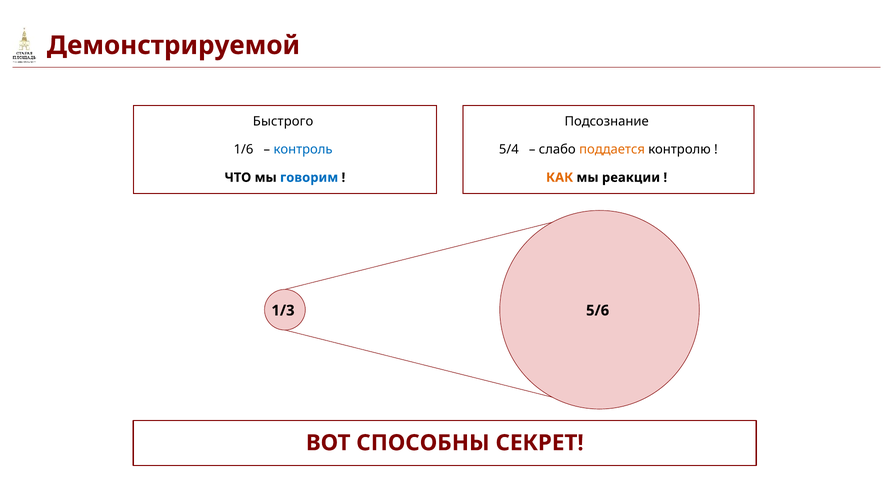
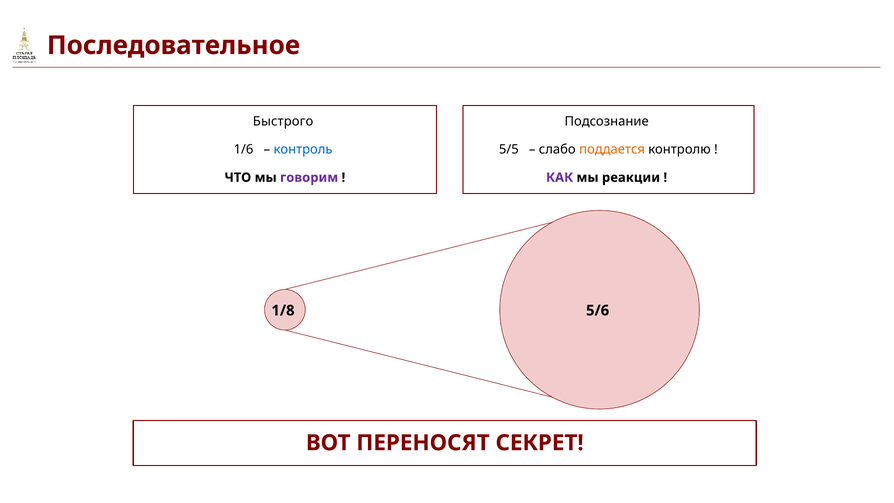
Демонстрируемой: Демонстрируемой -> Последовательное
5/4: 5/4 -> 5/5
говорим colour: blue -> purple
КАК colour: orange -> purple
1/3: 1/3 -> 1/8
СПОСОБНЫ: СПОСОБНЫ -> ПЕРЕНОСЯТ
